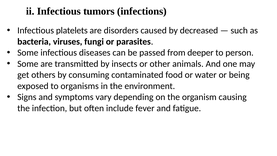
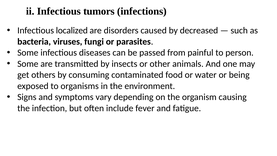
platelets: platelets -> localized
deeper: deeper -> painful
